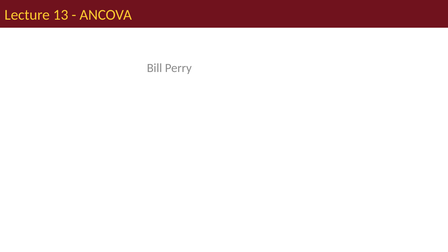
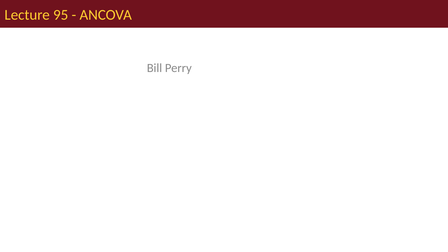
13: 13 -> 95
